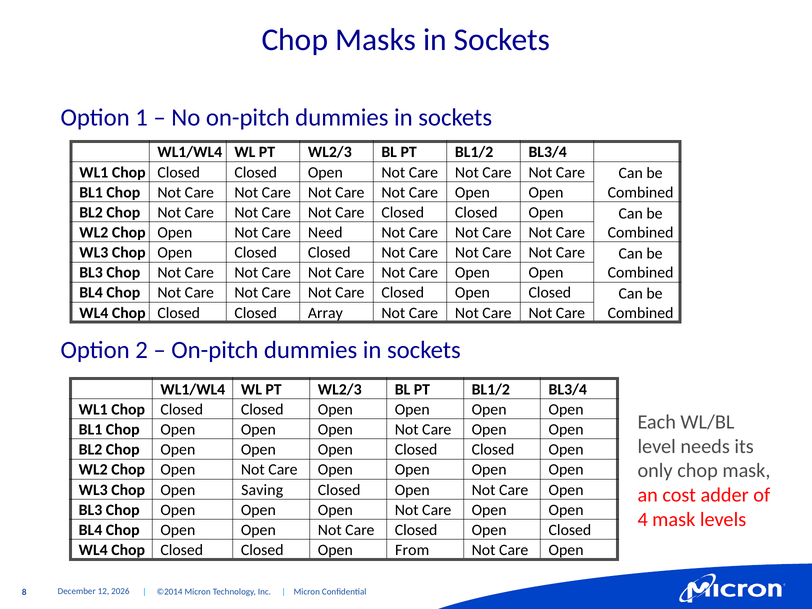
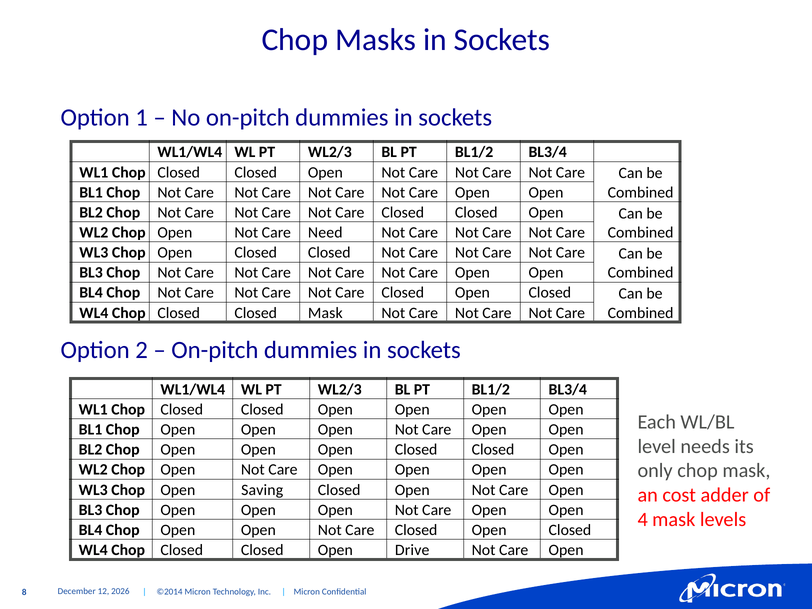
Closed Array: Array -> Mask
From: From -> Drive
